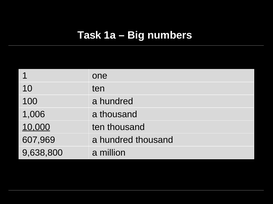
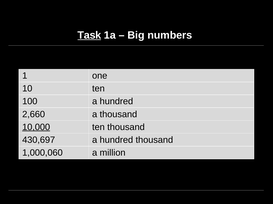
Task underline: none -> present
1,006: 1,006 -> 2,660
607,969: 607,969 -> 430,697
9,638,800: 9,638,800 -> 1,000,060
